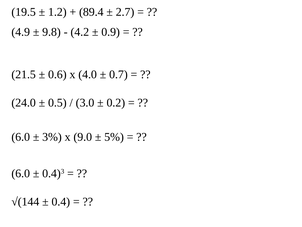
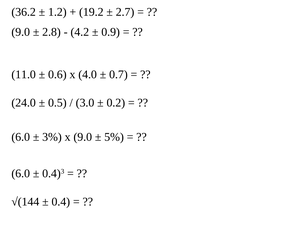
19.5: 19.5 -> 36.2
89.4: 89.4 -> 19.2
4.9 at (21, 32): 4.9 -> 9.0
9.8: 9.8 -> 2.8
21.5: 21.5 -> 11.0
